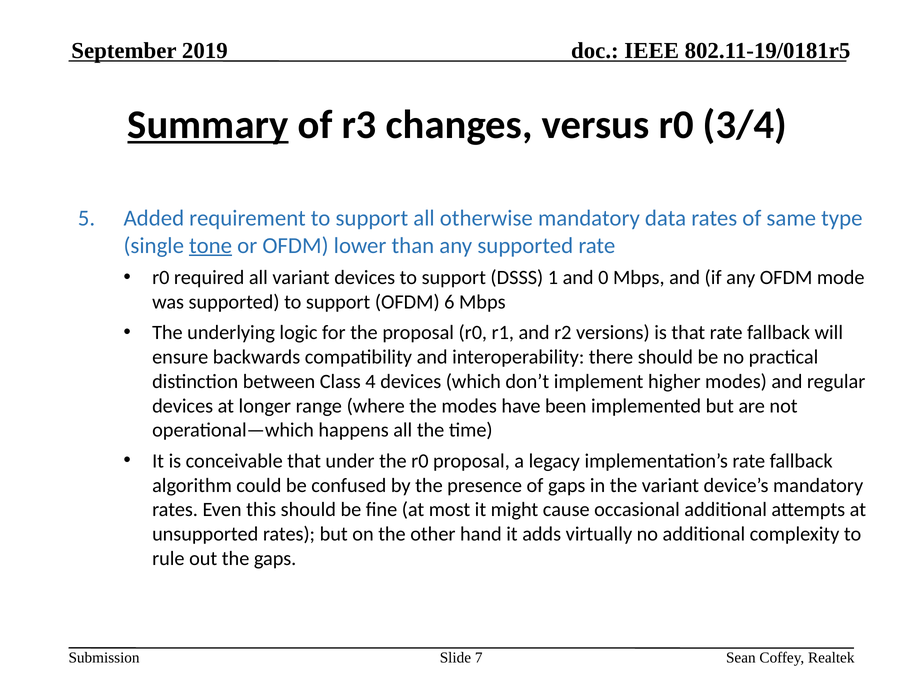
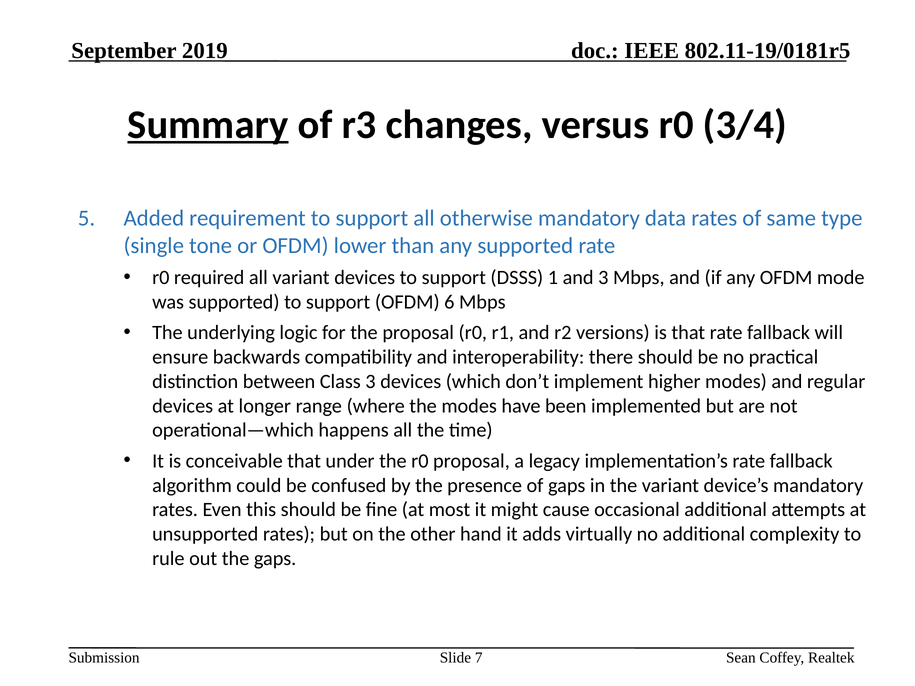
tone underline: present -> none
and 0: 0 -> 3
Class 4: 4 -> 3
